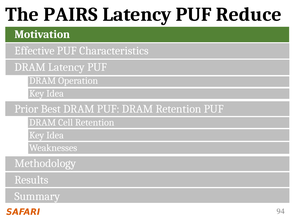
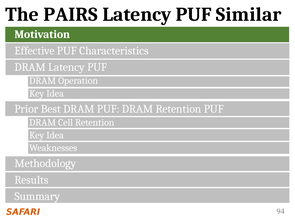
Reduce: Reduce -> Similar
